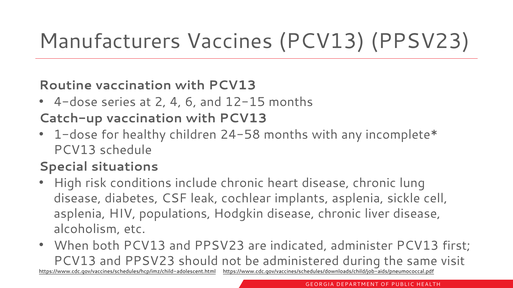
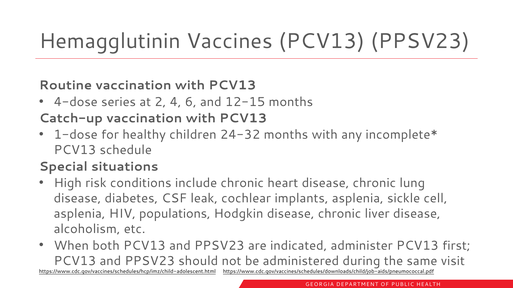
Manufacturers: Manufacturers -> Hemagglutinin
24-58: 24-58 -> 24-32
